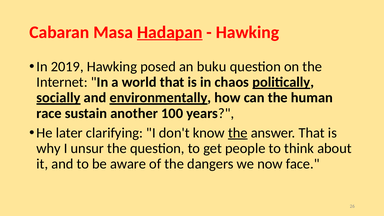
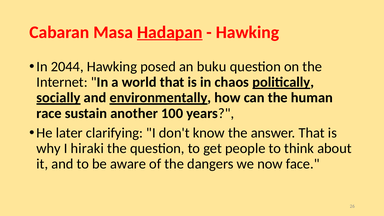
2019: 2019 -> 2044
the at (238, 133) underline: present -> none
unsur: unsur -> hiraki
